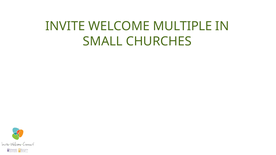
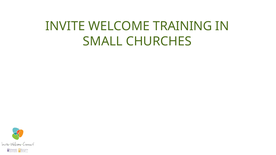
MULTIPLE: MULTIPLE -> TRAINING
